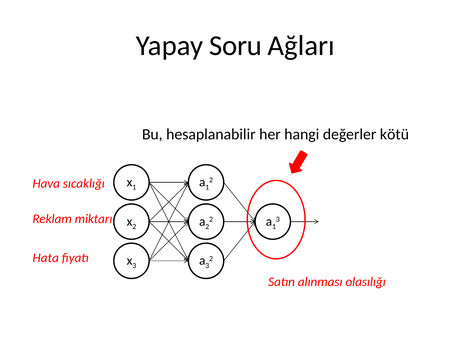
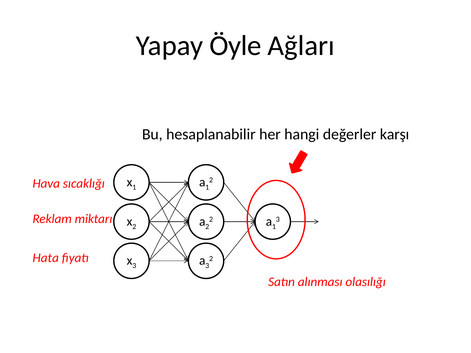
Soru: Soru -> Öyle
kötü: kötü -> karşı
